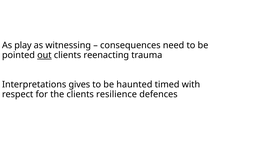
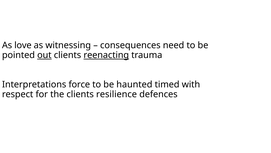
play: play -> love
reenacting underline: none -> present
gives: gives -> force
